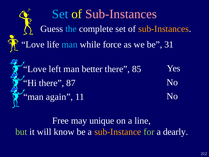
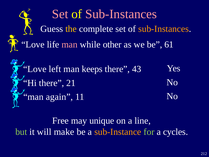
Set at (60, 14) colour: light blue -> pink
the colour: light blue -> yellow
man at (70, 45) colour: light blue -> pink
force: force -> other
31: 31 -> 61
better: better -> keeps
85: 85 -> 43
87: 87 -> 21
know: know -> make
dearly: dearly -> cycles
